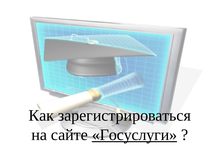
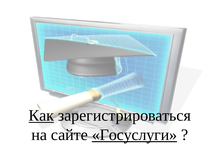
Как underline: none -> present
